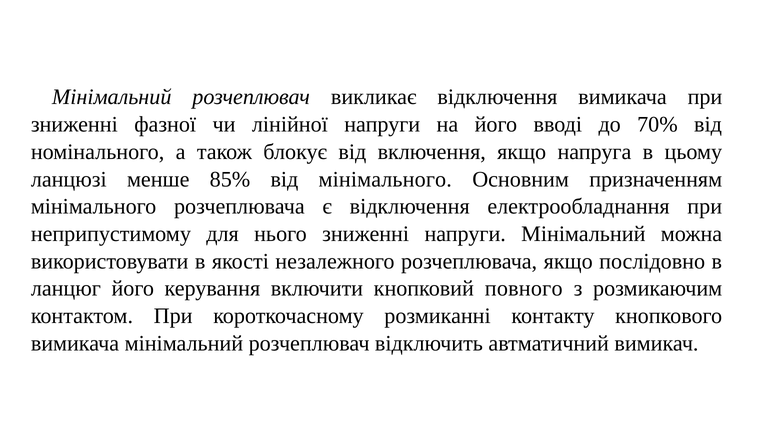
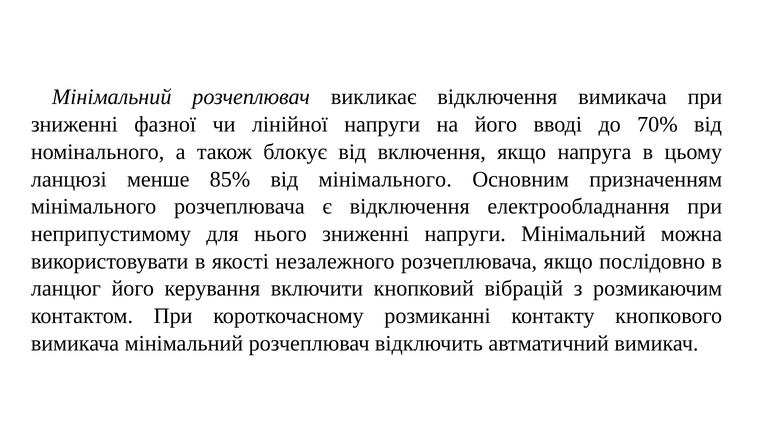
повного: повного -> вібрацій
